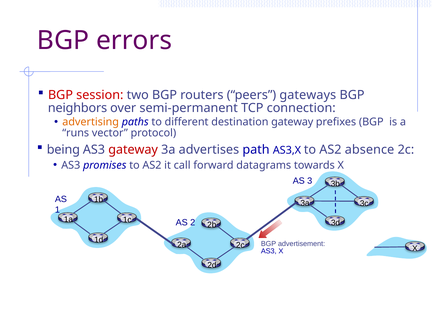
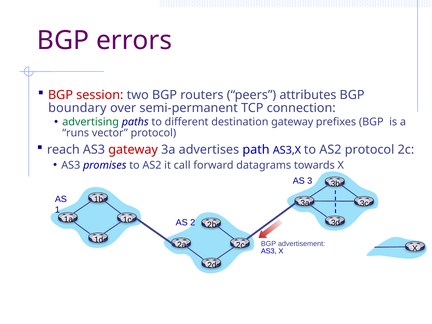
gateways: gateways -> attributes
neighbors: neighbors -> boundary
advertising colour: orange -> green
being: being -> reach
AS2 absence: absence -> protocol
